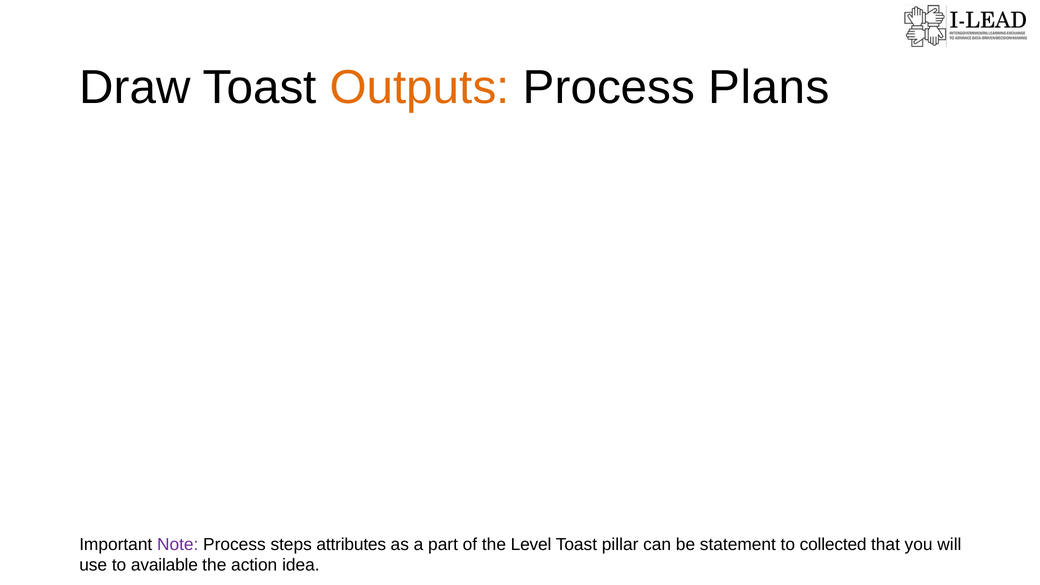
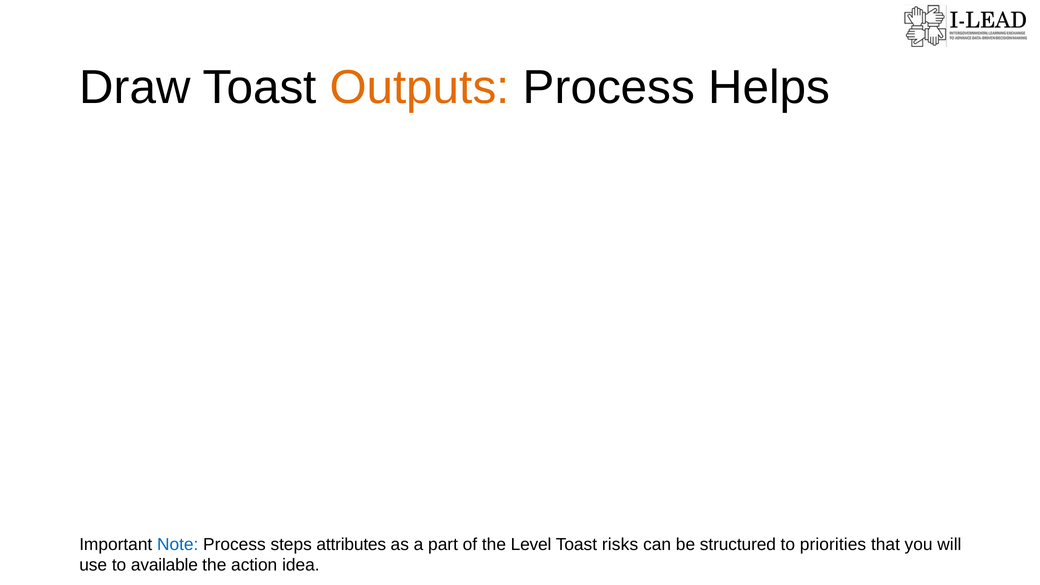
Plans: Plans -> Helps
Note colour: purple -> blue
pillar: pillar -> risks
statement: statement -> structured
collected: collected -> priorities
